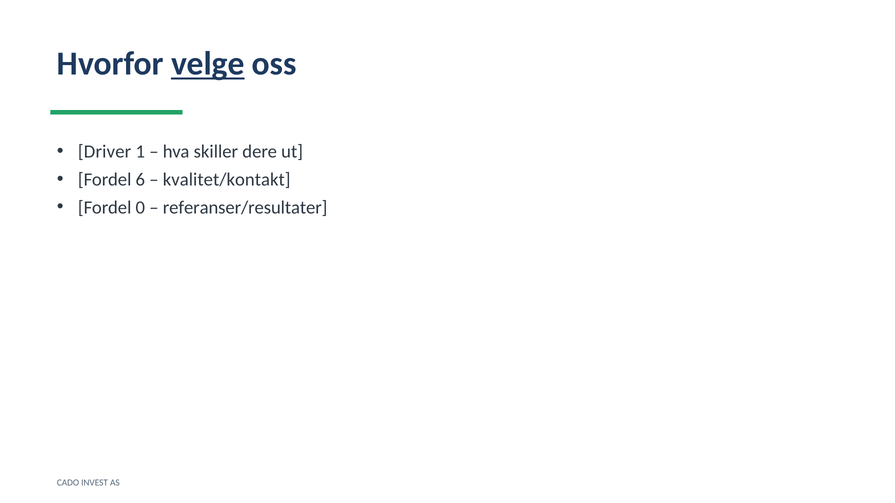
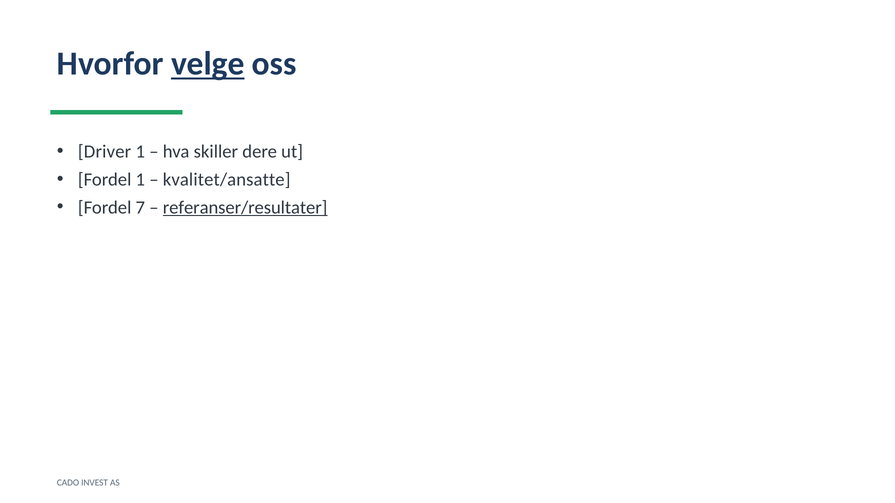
Fordel 6: 6 -> 1
kvalitet/kontakt: kvalitet/kontakt -> kvalitet/ansatte
0: 0 -> 7
referanser/resultater underline: none -> present
